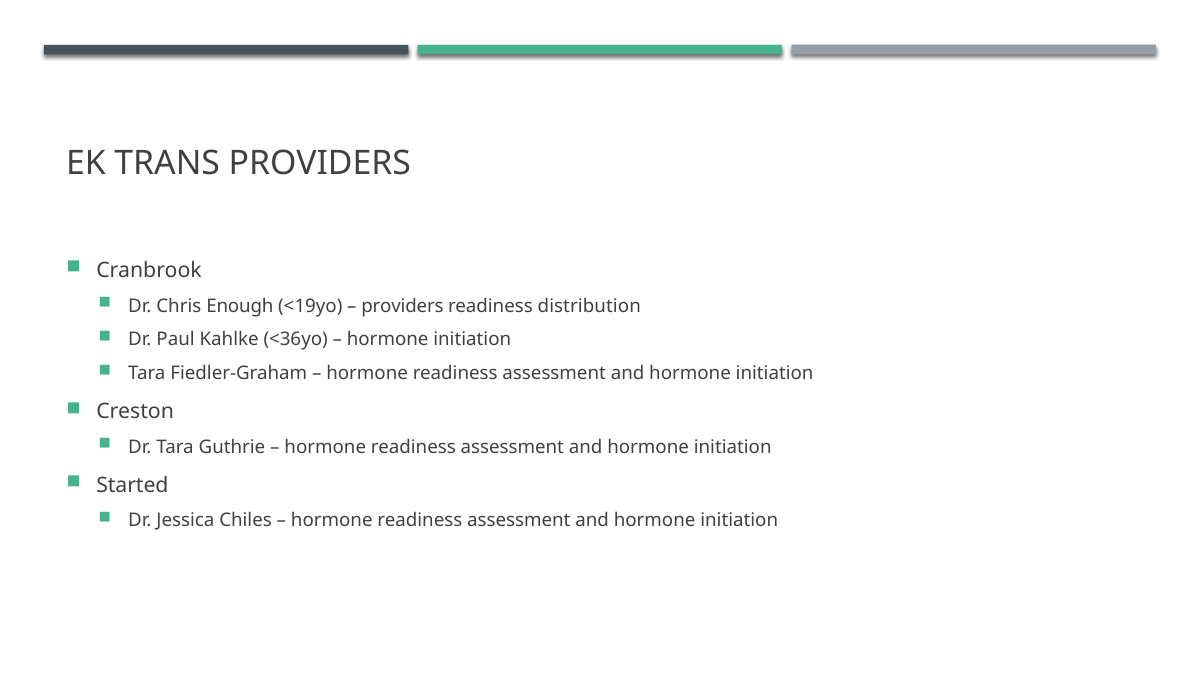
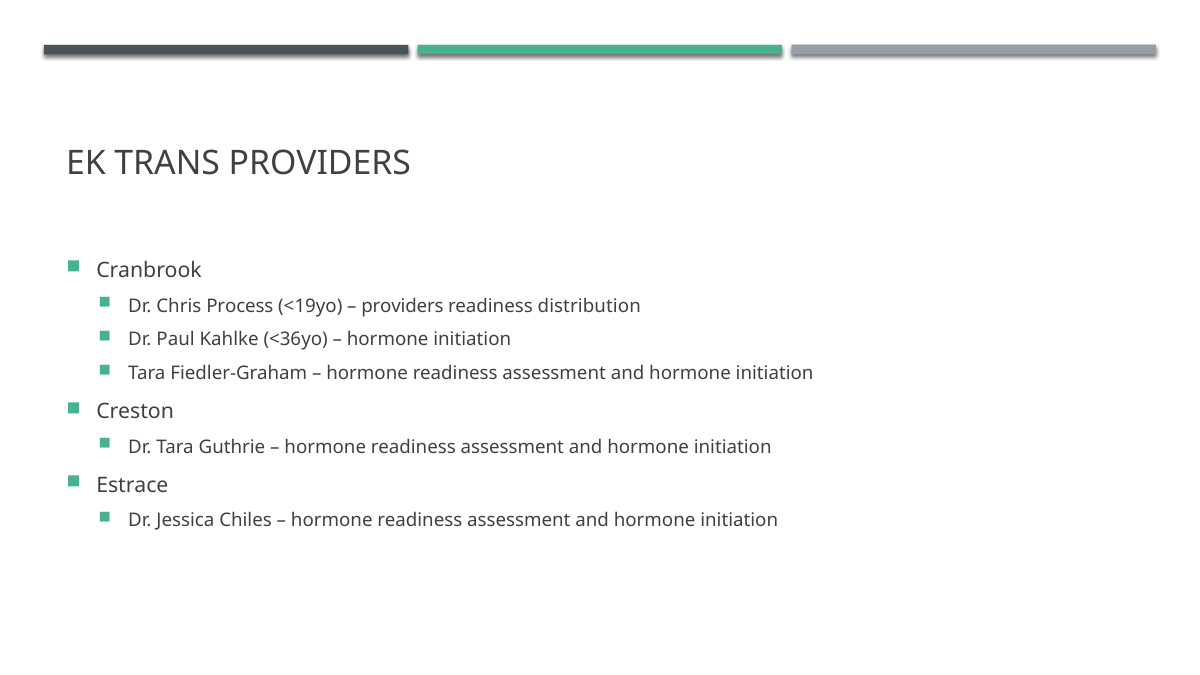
Enough: Enough -> Process
Started: Started -> Estrace
